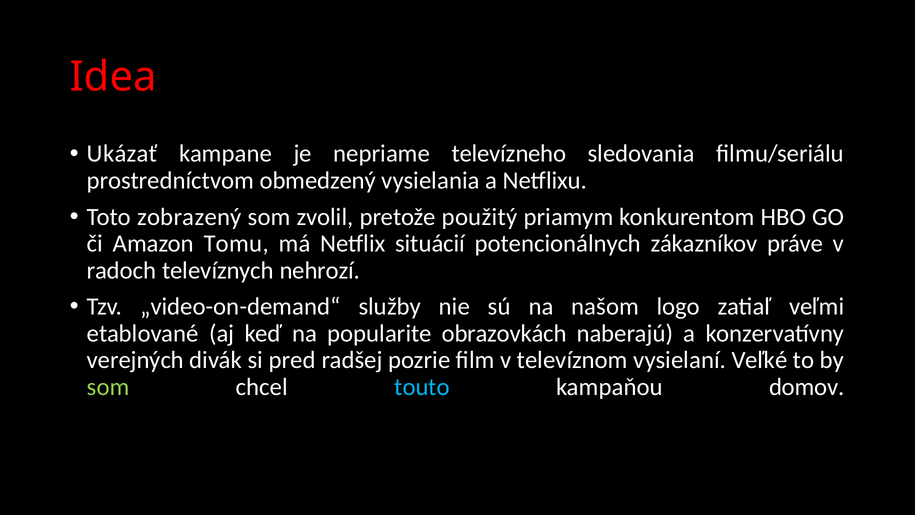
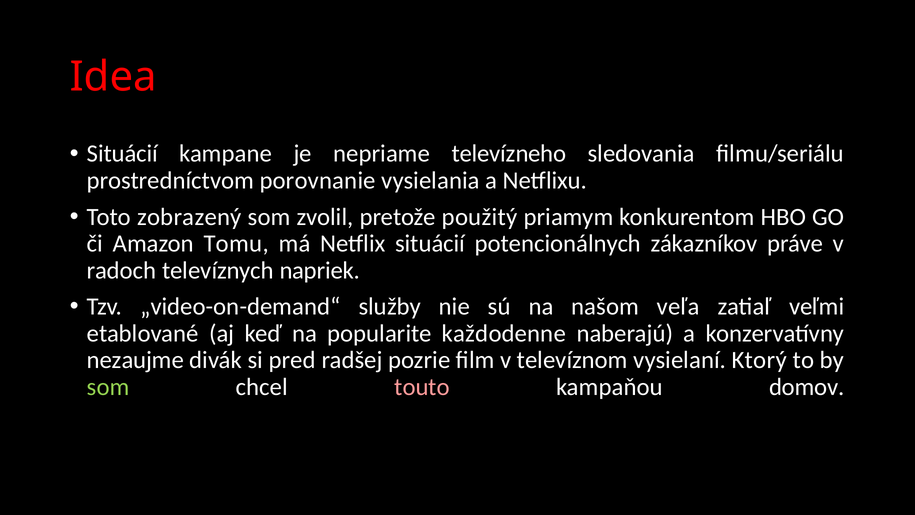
Ukázať at (122, 154): Ukázať -> Situácií
obmedzený: obmedzený -> porovnanie
nehrozí: nehrozí -> napriek
logo: logo -> veľa
obrazovkách: obrazovkách -> každodenne
verejných: verejných -> nezaujme
Veľké: Veľké -> Ktorý
touto colour: light blue -> pink
